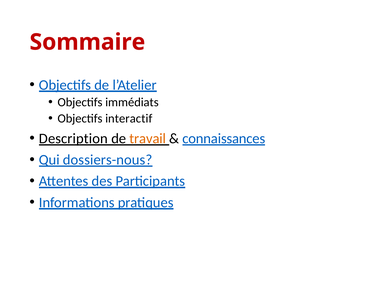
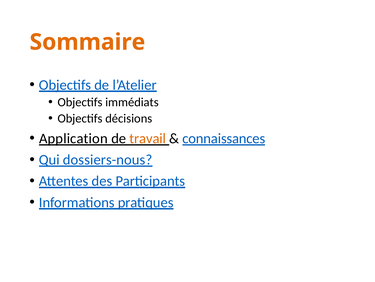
Sommaire colour: red -> orange
interactif: interactif -> décisions
Description: Description -> Application
